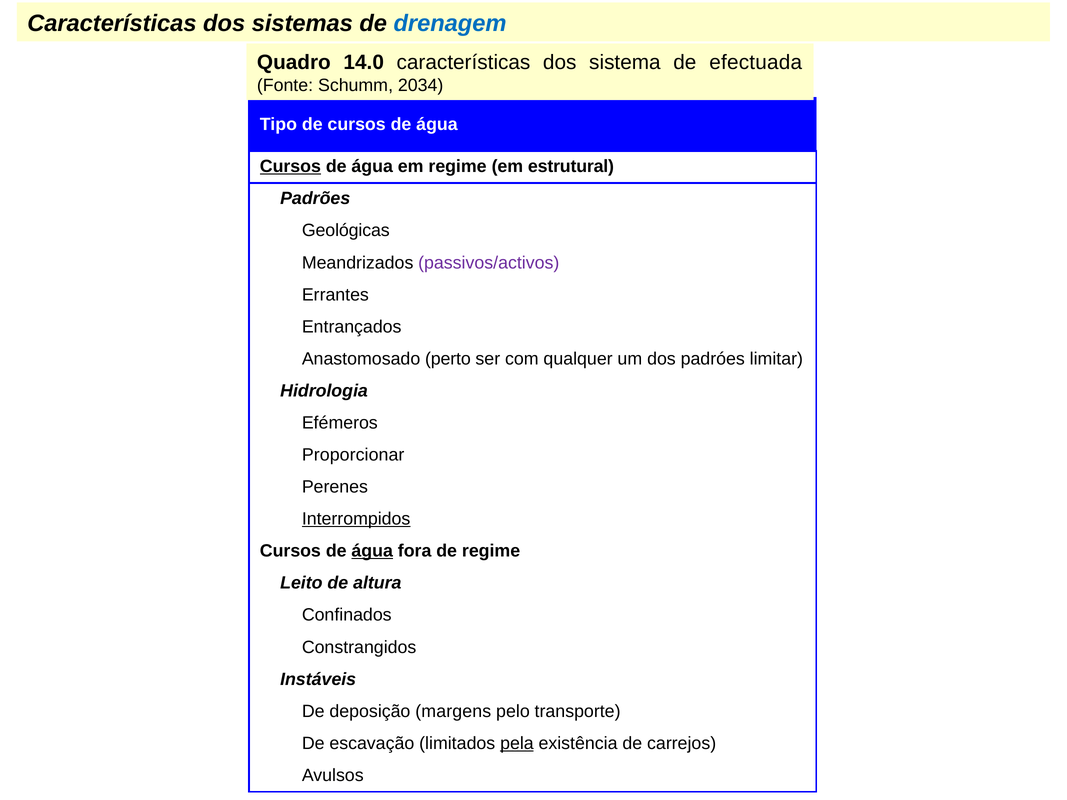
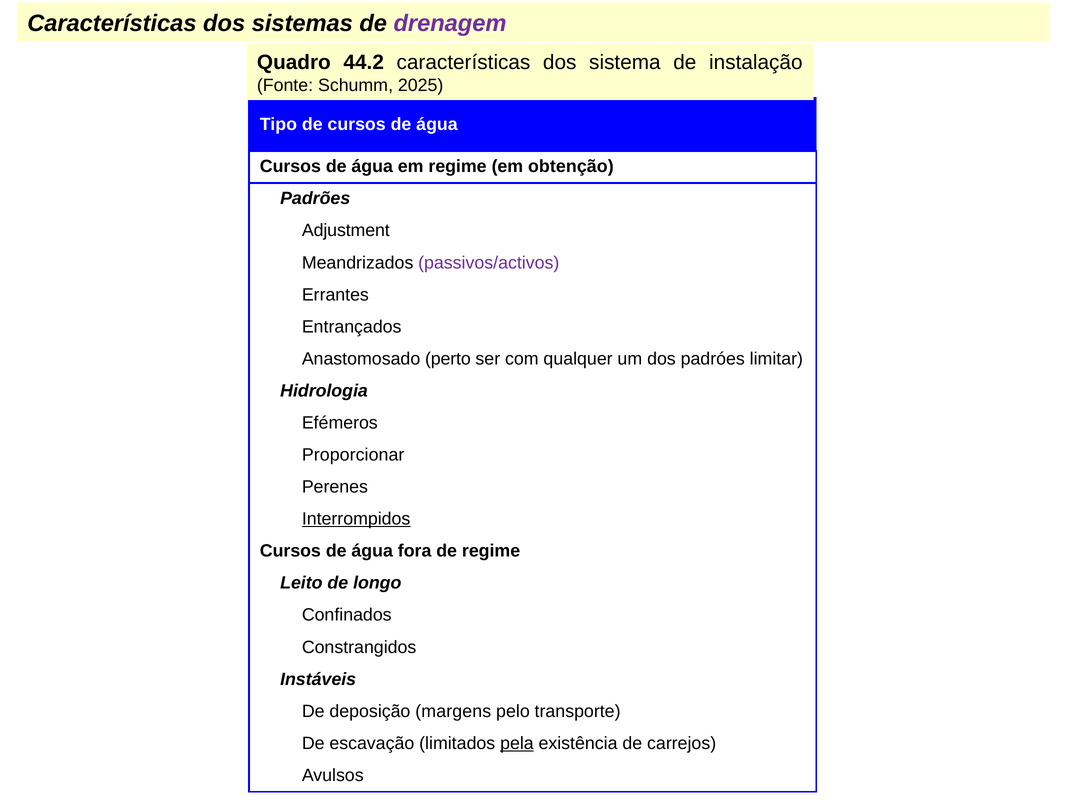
drenagem colour: blue -> purple
14.0: 14.0 -> 44.2
efectuada: efectuada -> instalação
2034: 2034 -> 2025
Cursos at (290, 167) underline: present -> none
estrutural: estrutural -> obtenção
Geológicas: Geológicas -> Adjustment
água at (372, 551) underline: present -> none
altura: altura -> longo
